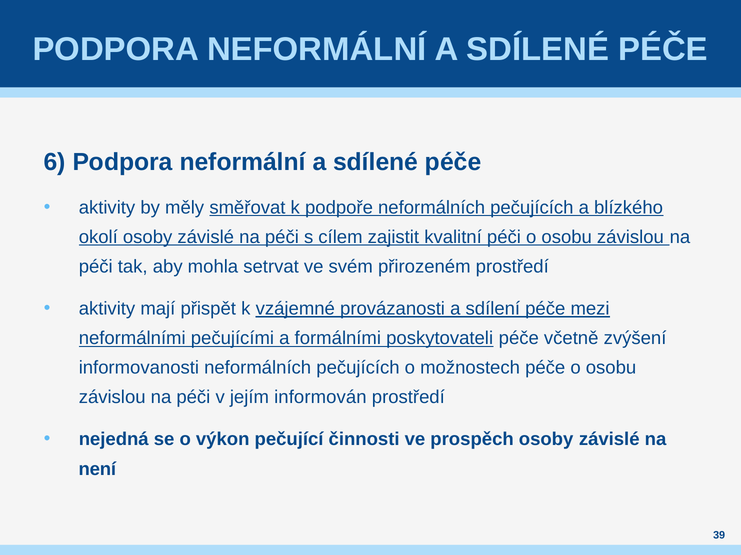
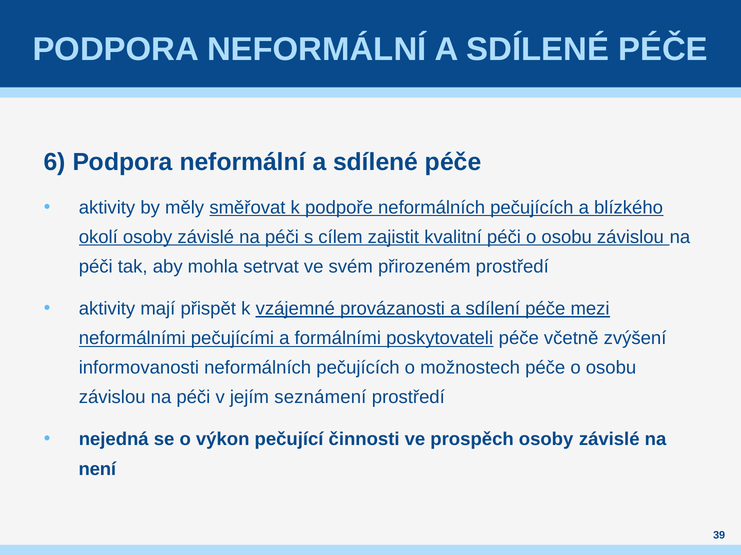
informován: informován -> seznámení
